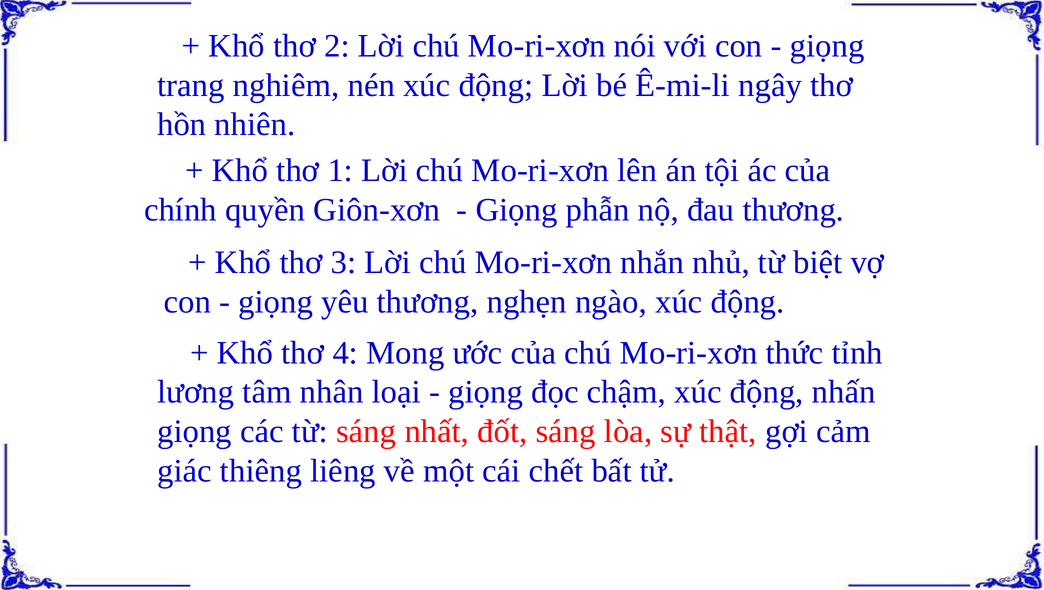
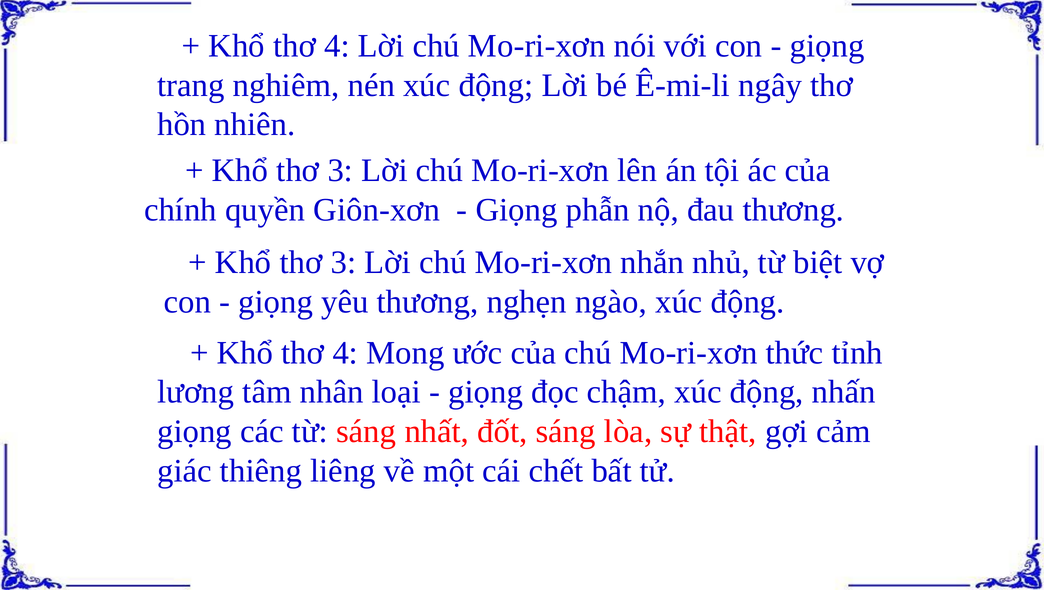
2 at (337, 46): 2 -> 4
1 at (340, 171): 1 -> 3
